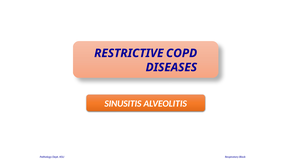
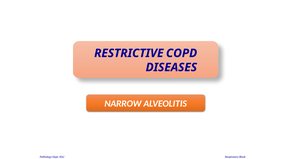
SINUSITIS: SINUSITIS -> NARROW
